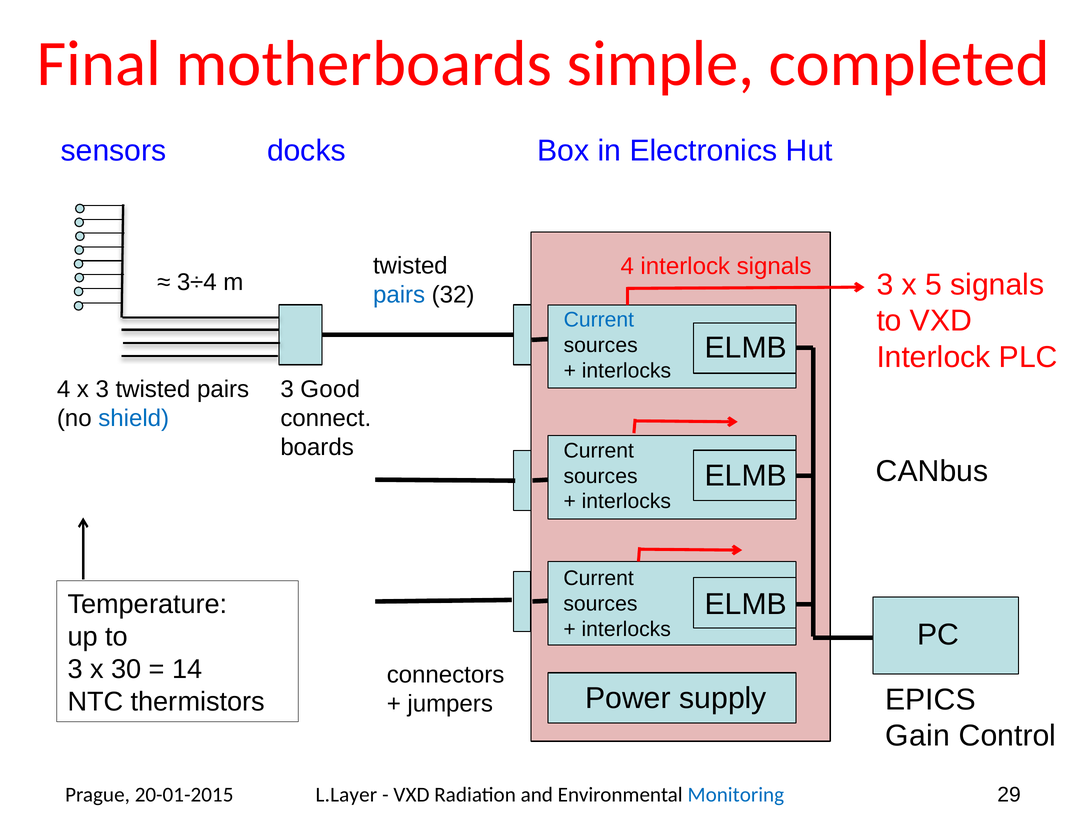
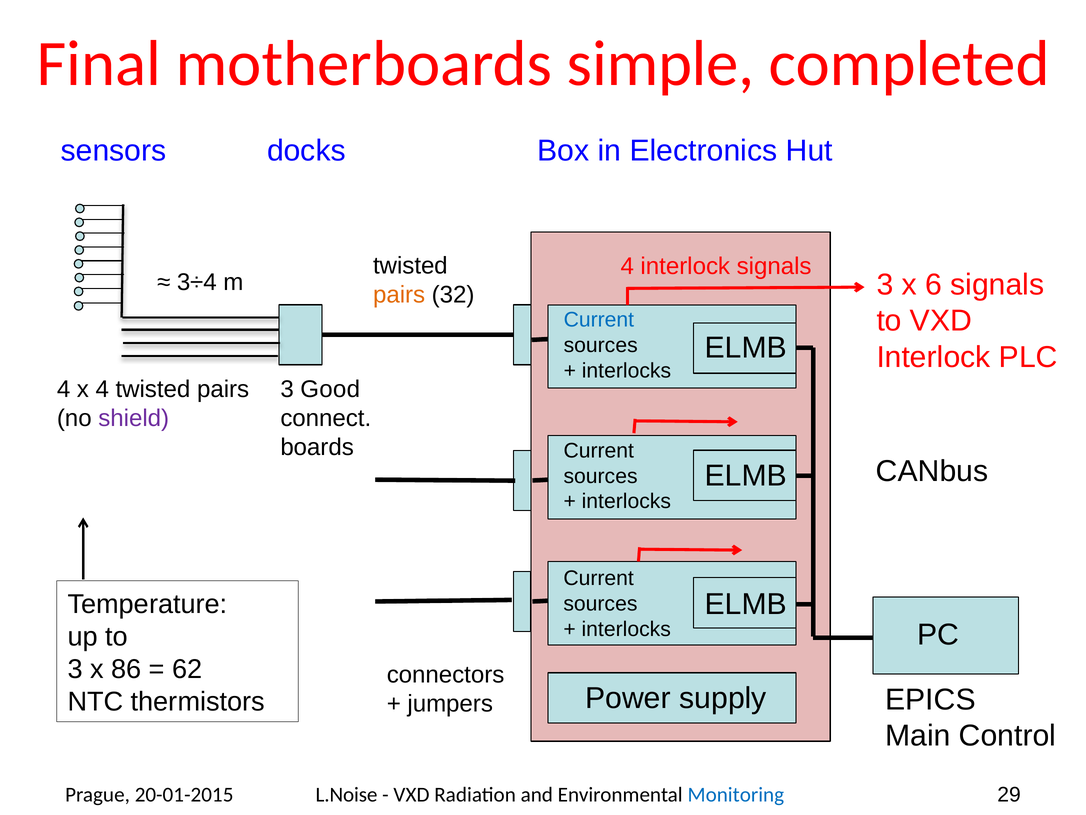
5: 5 -> 6
pairs at (399, 295) colour: blue -> orange
x 3: 3 -> 4
shield colour: blue -> purple
30: 30 -> 86
14: 14 -> 62
Gain: Gain -> Main
L.Layer: L.Layer -> L.Noise
